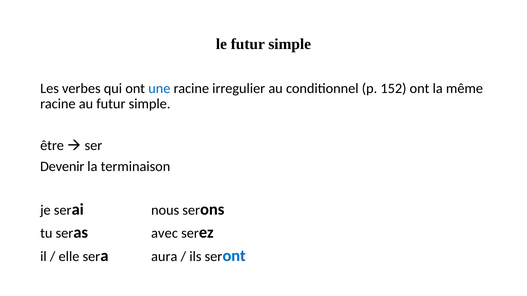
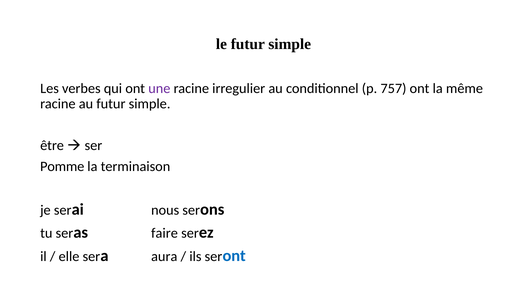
une colour: blue -> purple
152: 152 -> 757
Devenir: Devenir -> Pomme
avec: avec -> faire
